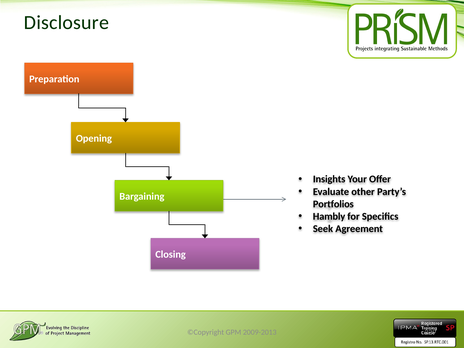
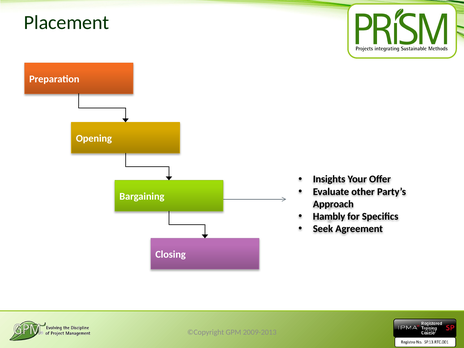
Disclosure: Disclosure -> Placement
Portfolios: Portfolios -> Approach
